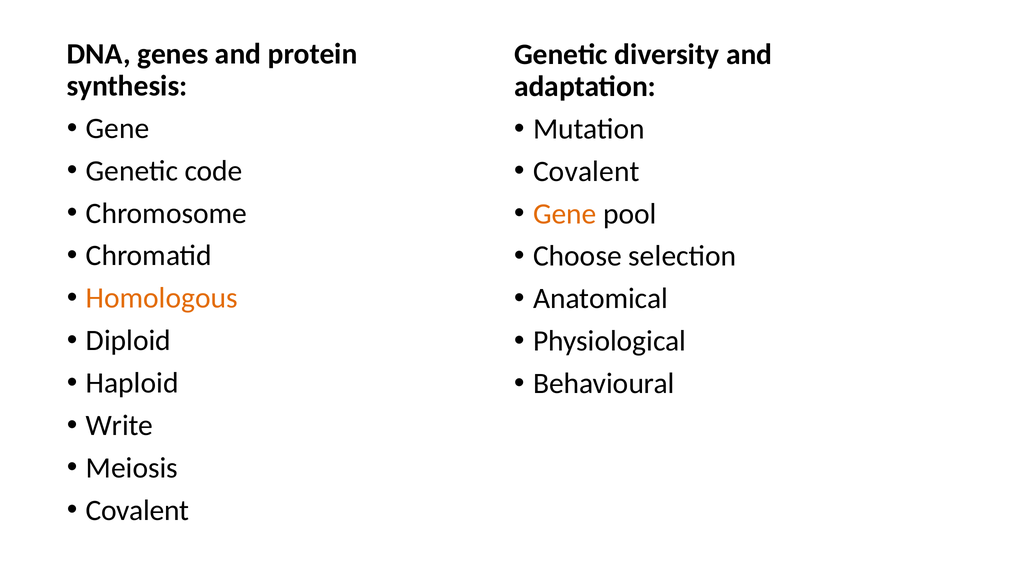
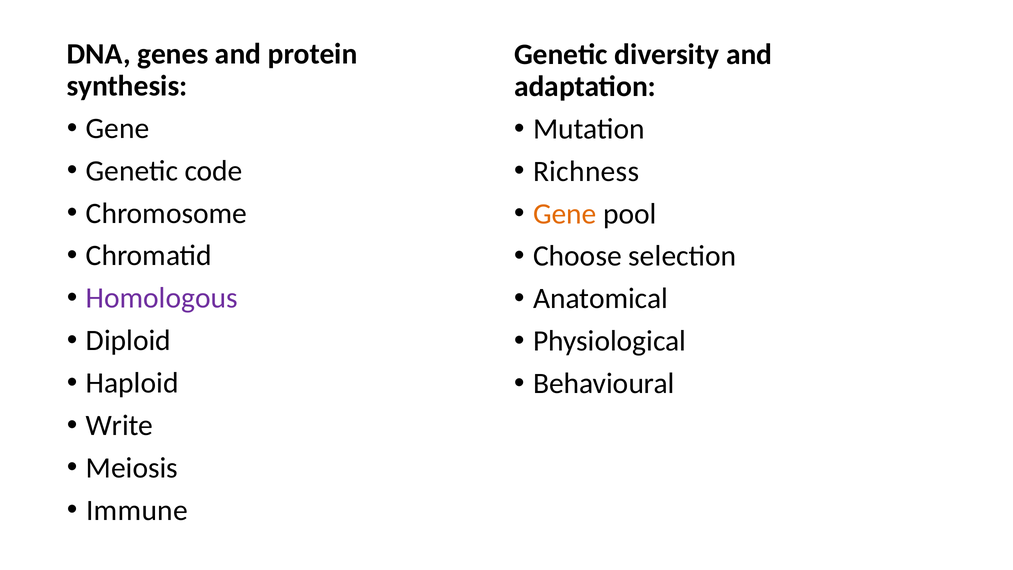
Covalent at (586, 171): Covalent -> Richness
Homologous colour: orange -> purple
Covalent at (137, 510): Covalent -> Immune
